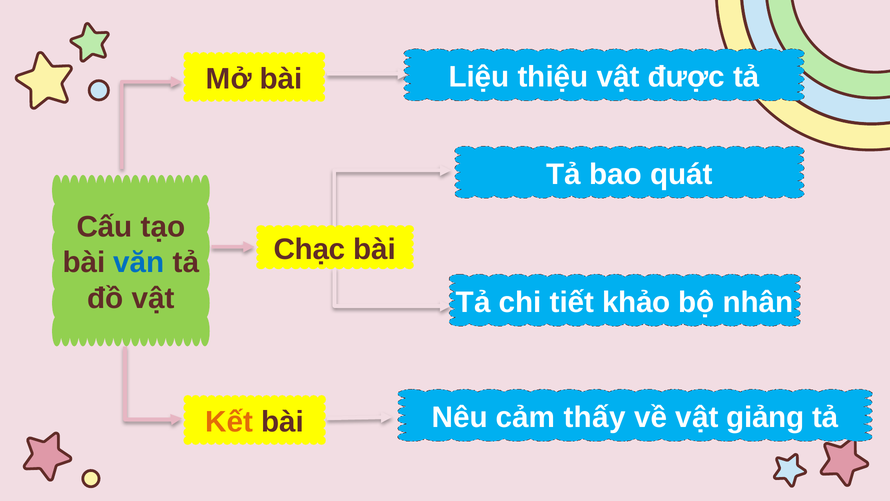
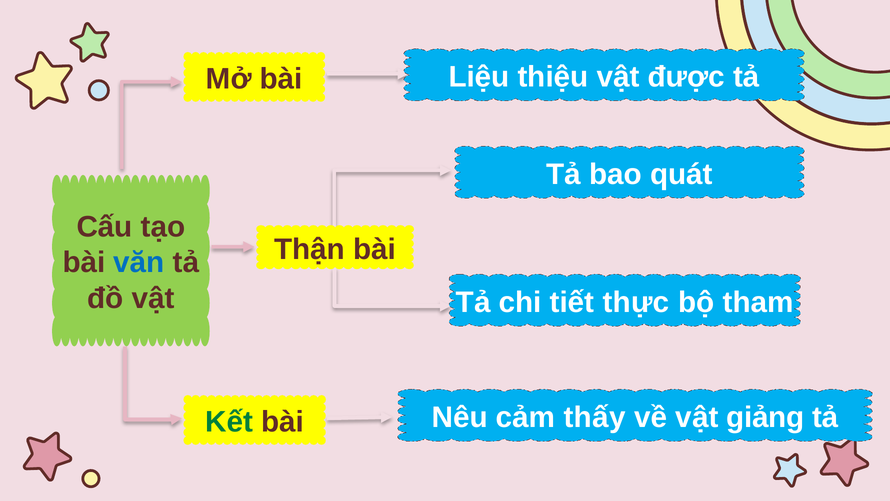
Chạc: Chạc -> Thận
khảo: khảo -> thực
nhân: nhân -> tham
Kết colour: orange -> green
